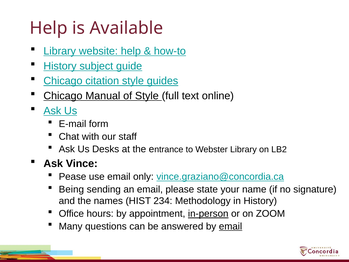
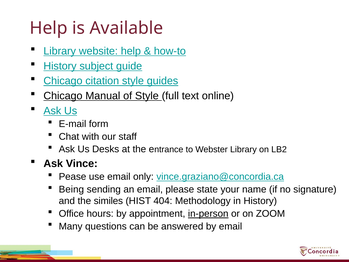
names: names -> similes
234: 234 -> 404
email at (231, 226) underline: present -> none
